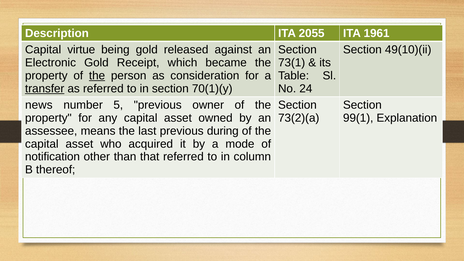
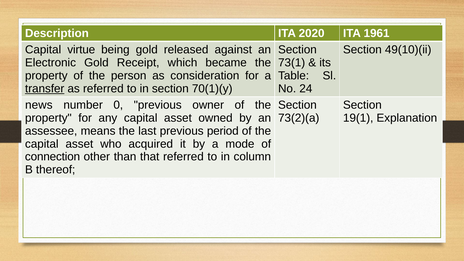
2055: 2055 -> 2020
the at (97, 76) underline: present -> none
5: 5 -> 0
99(1: 99(1 -> 19(1
during: during -> period
notification: notification -> connection
